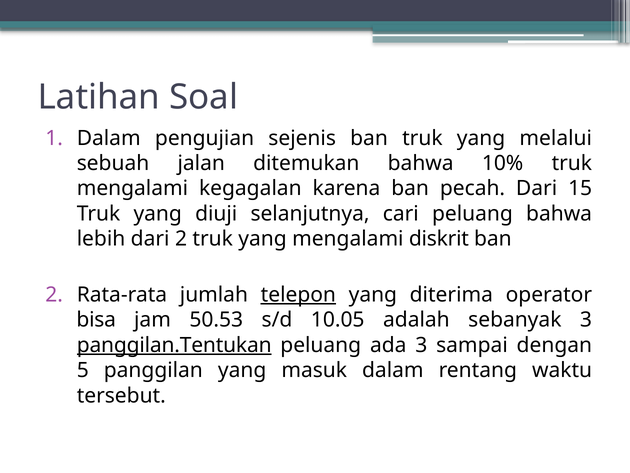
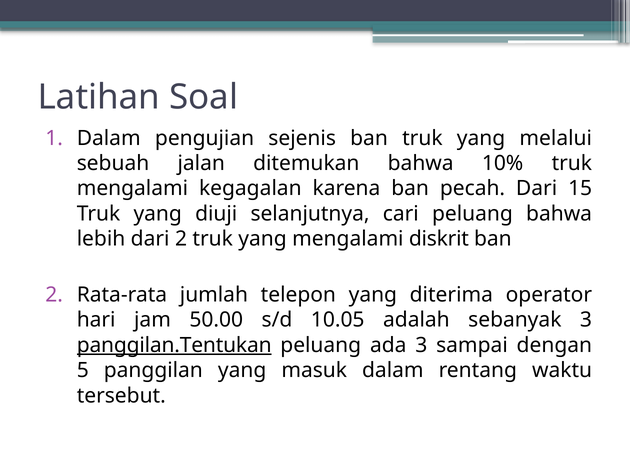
telepon underline: present -> none
bisa: bisa -> hari
50.53: 50.53 -> 50.00
